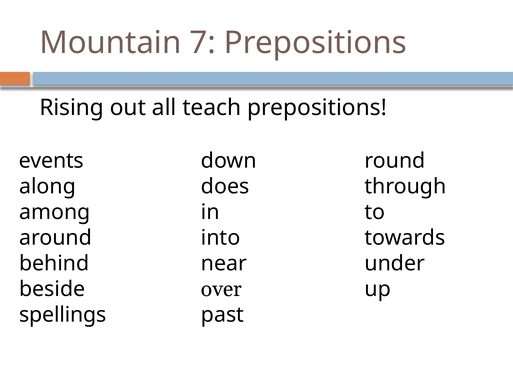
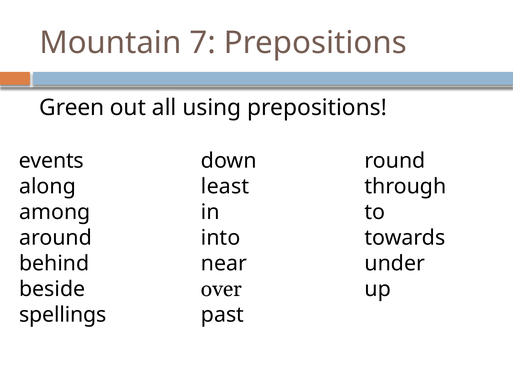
Rising: Rising -> Green
teach: teach -> using
does: does -> least
